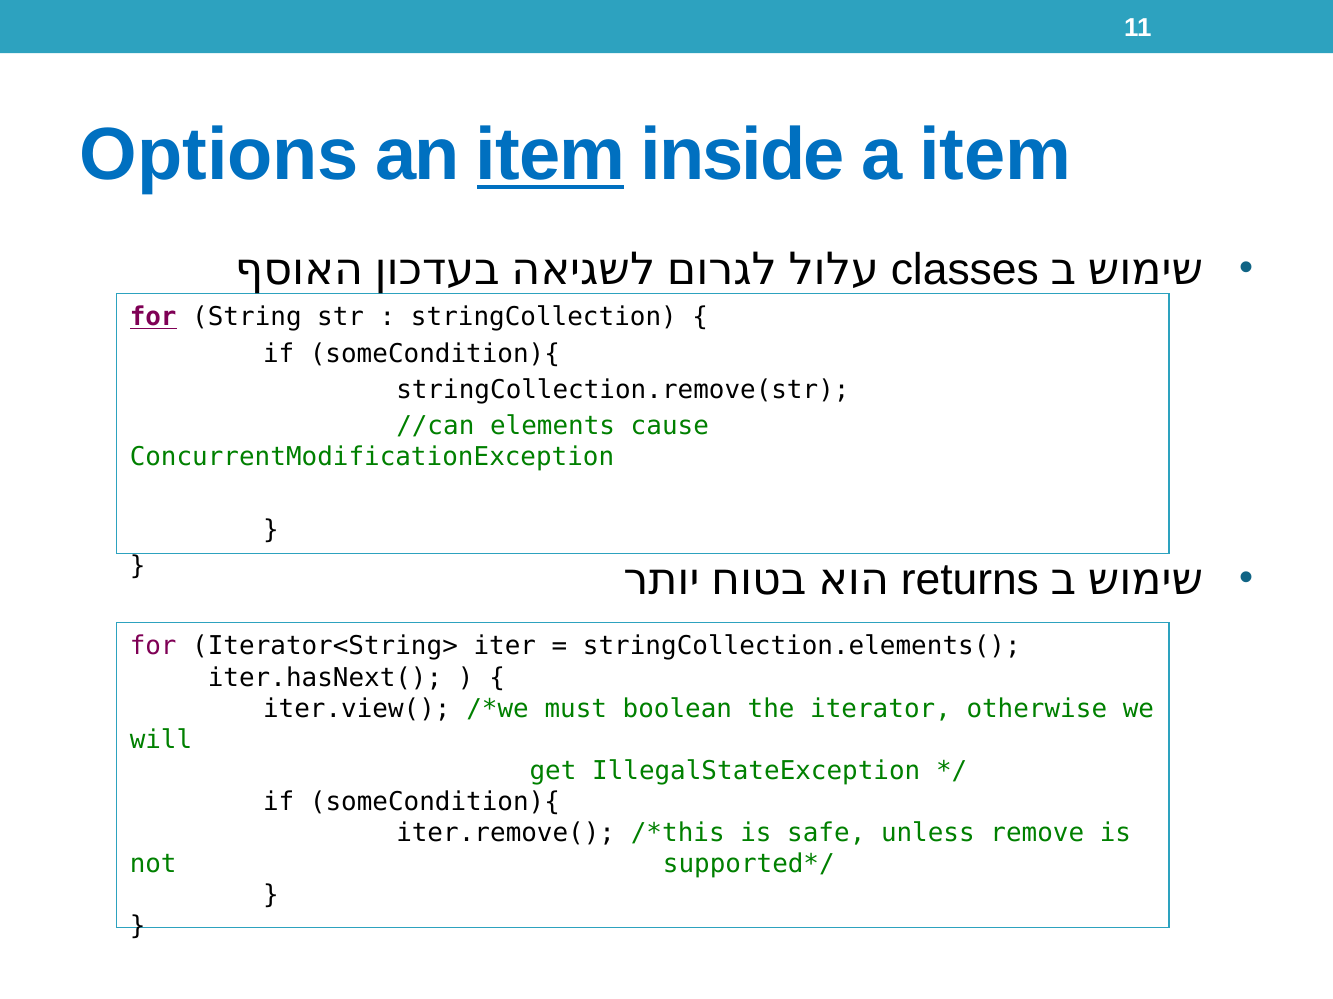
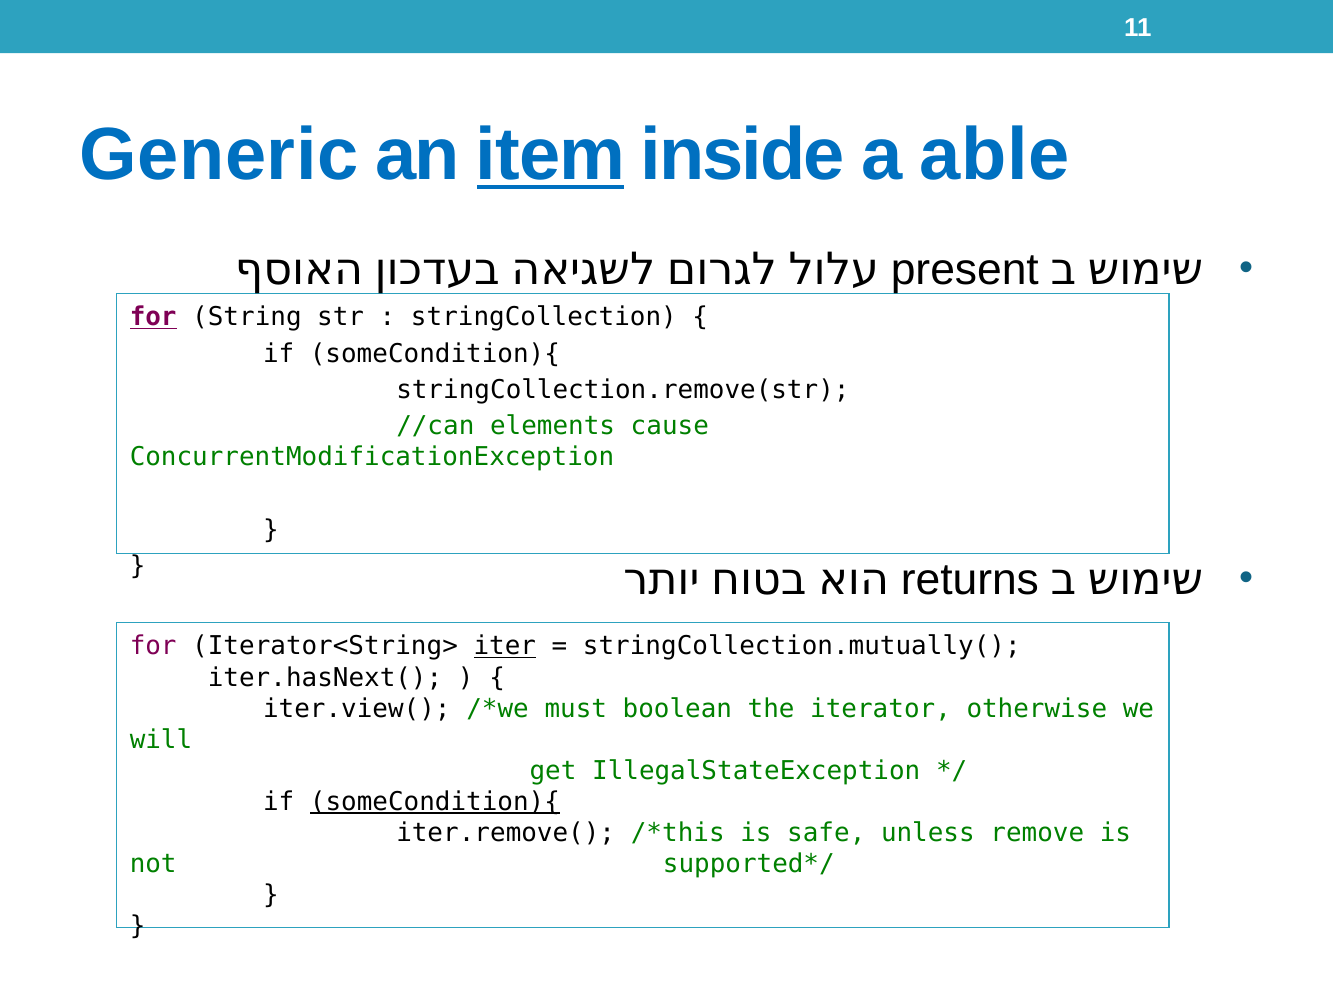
Options: Options -> Generic
a item: item -> able
classes: classes -> present
iter underline: none -> present
stringCollection.elements(: stringCollection.elements( -> stringCollection.mutually(
someCondition){ at (435, 802) underline: none -> present
